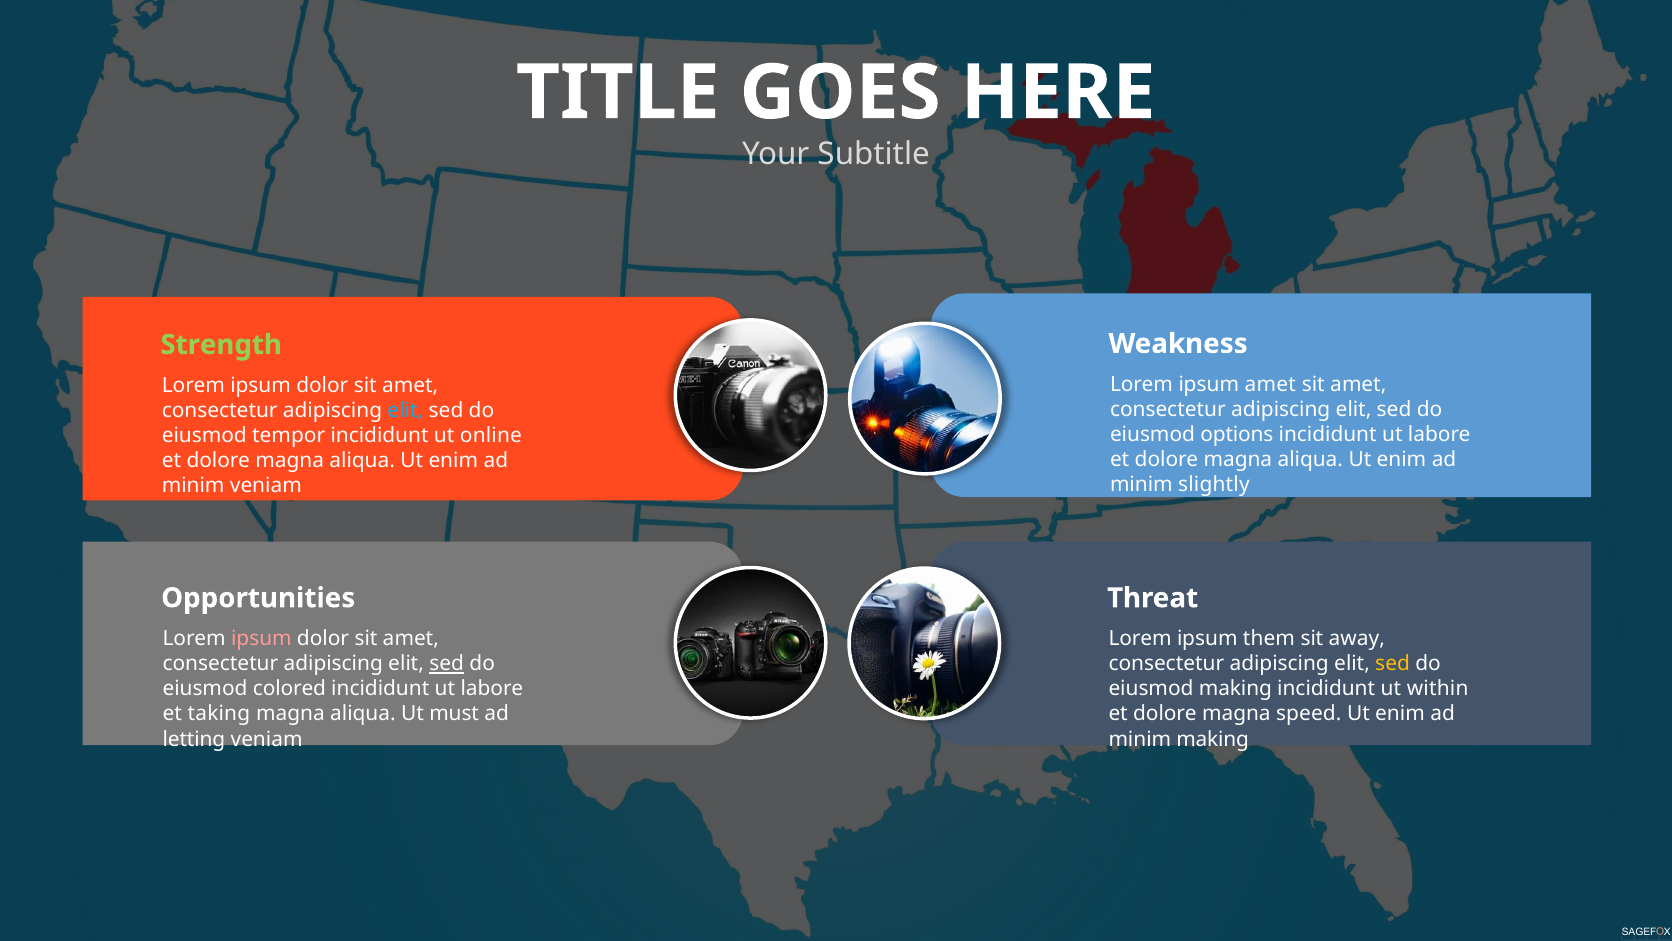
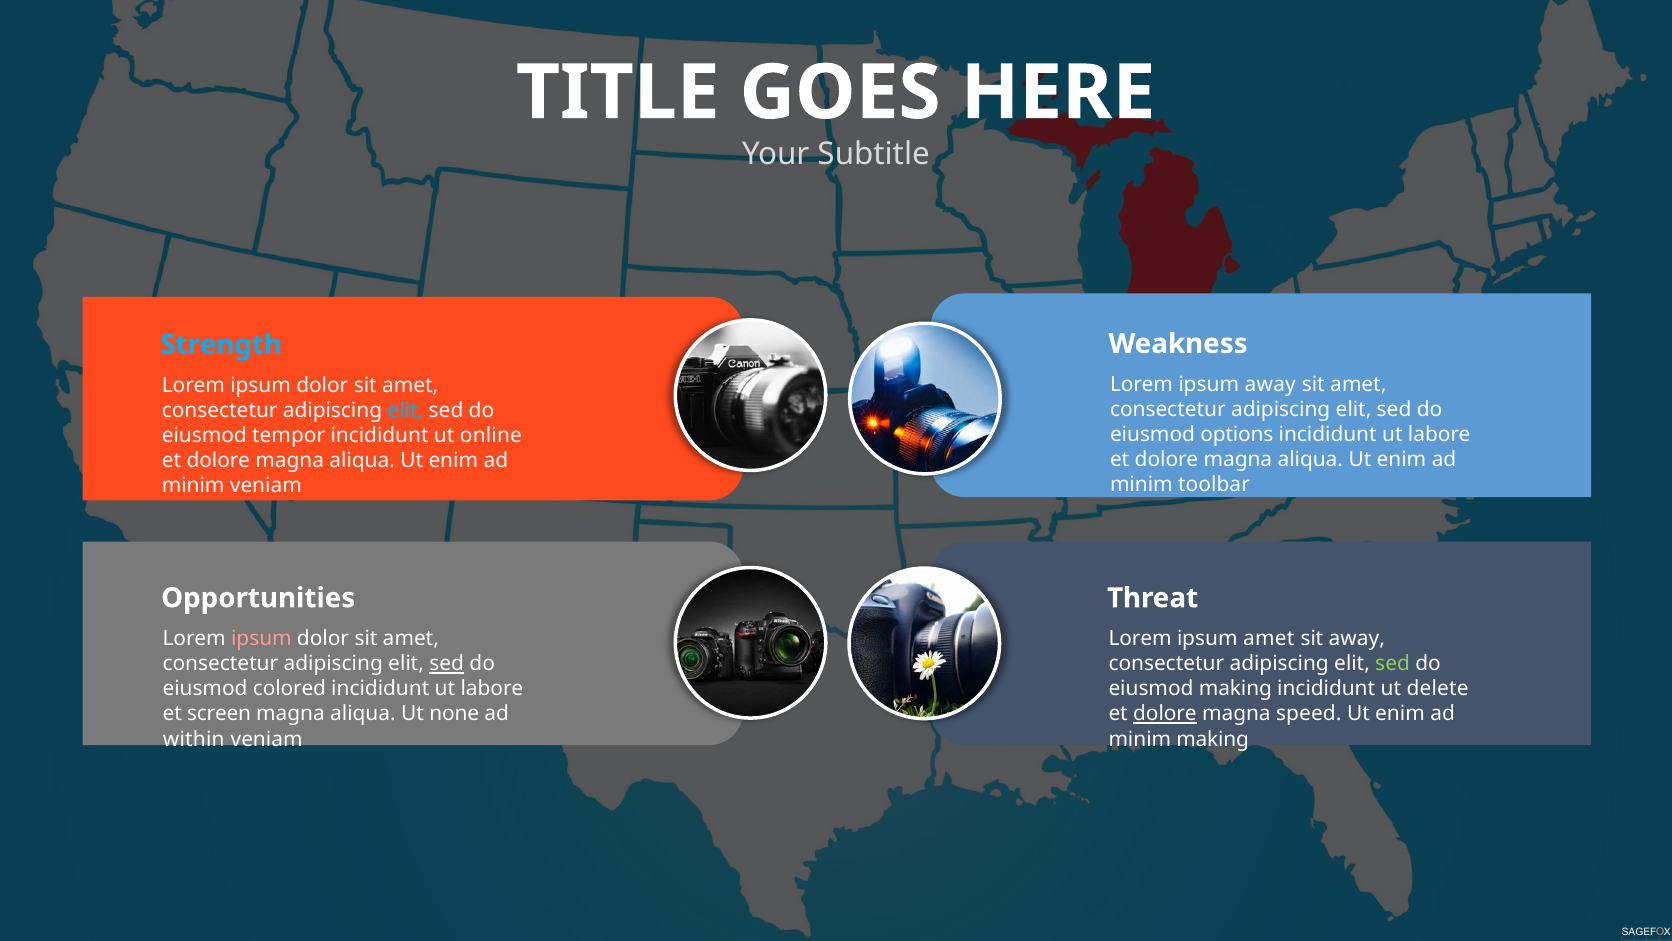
Strength colour: light green -> light blue
ipsum amet: amet -> away
slightly: slightly -> toolbar
ipsum them: them -> amet
sed at (1393, 664) colour: yellow -> light green
within: within -> delete
taking: taking -> screen
must: must -> none
dolore at (1165, 714) underline: none -> present
letting: letting -> within
